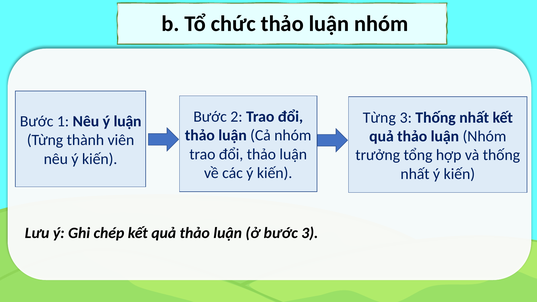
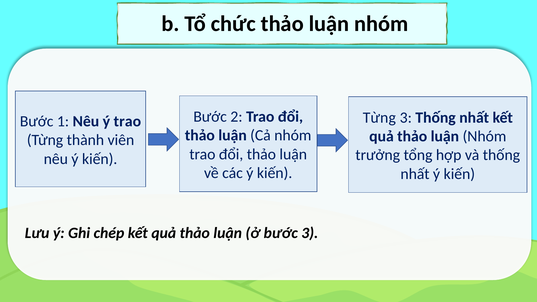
ý luận: luận -> trao
